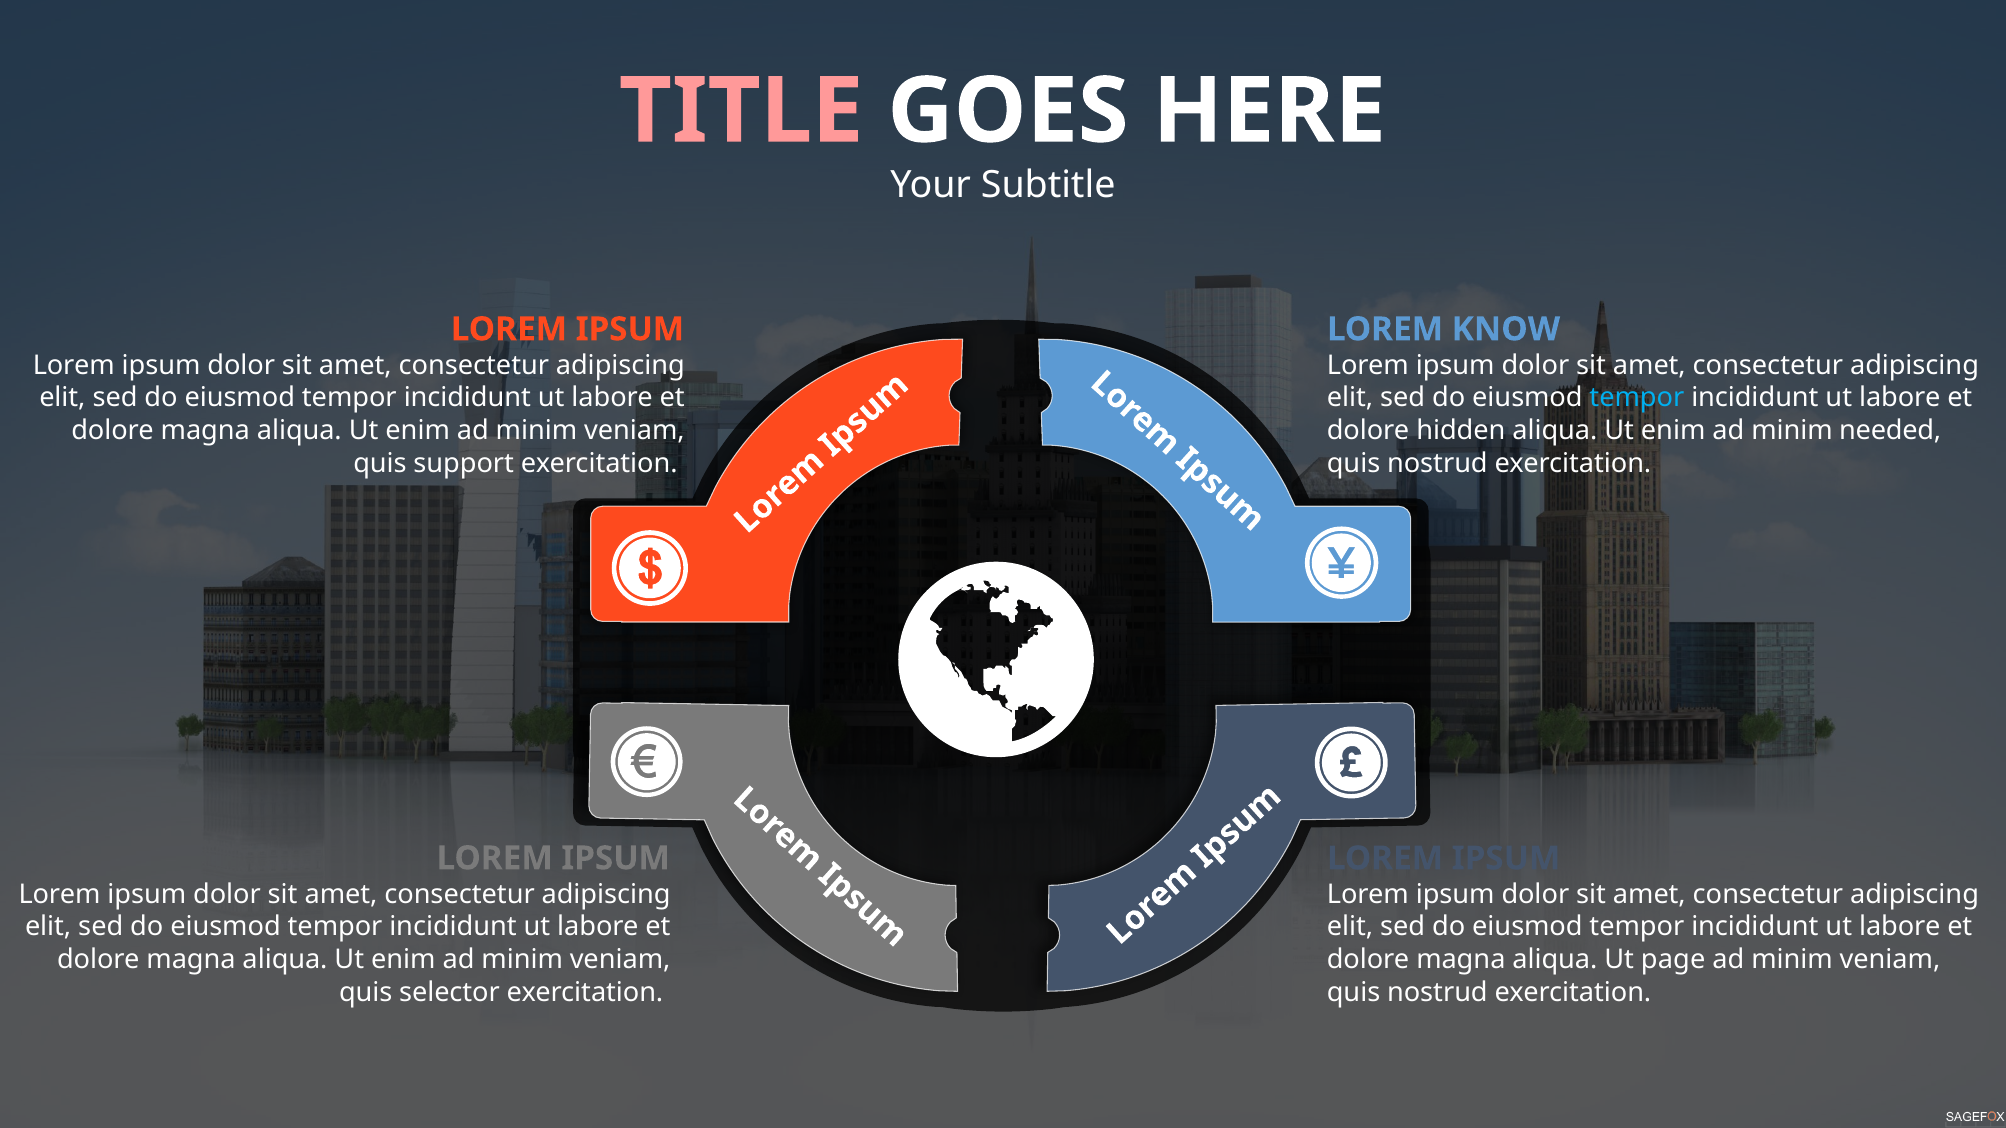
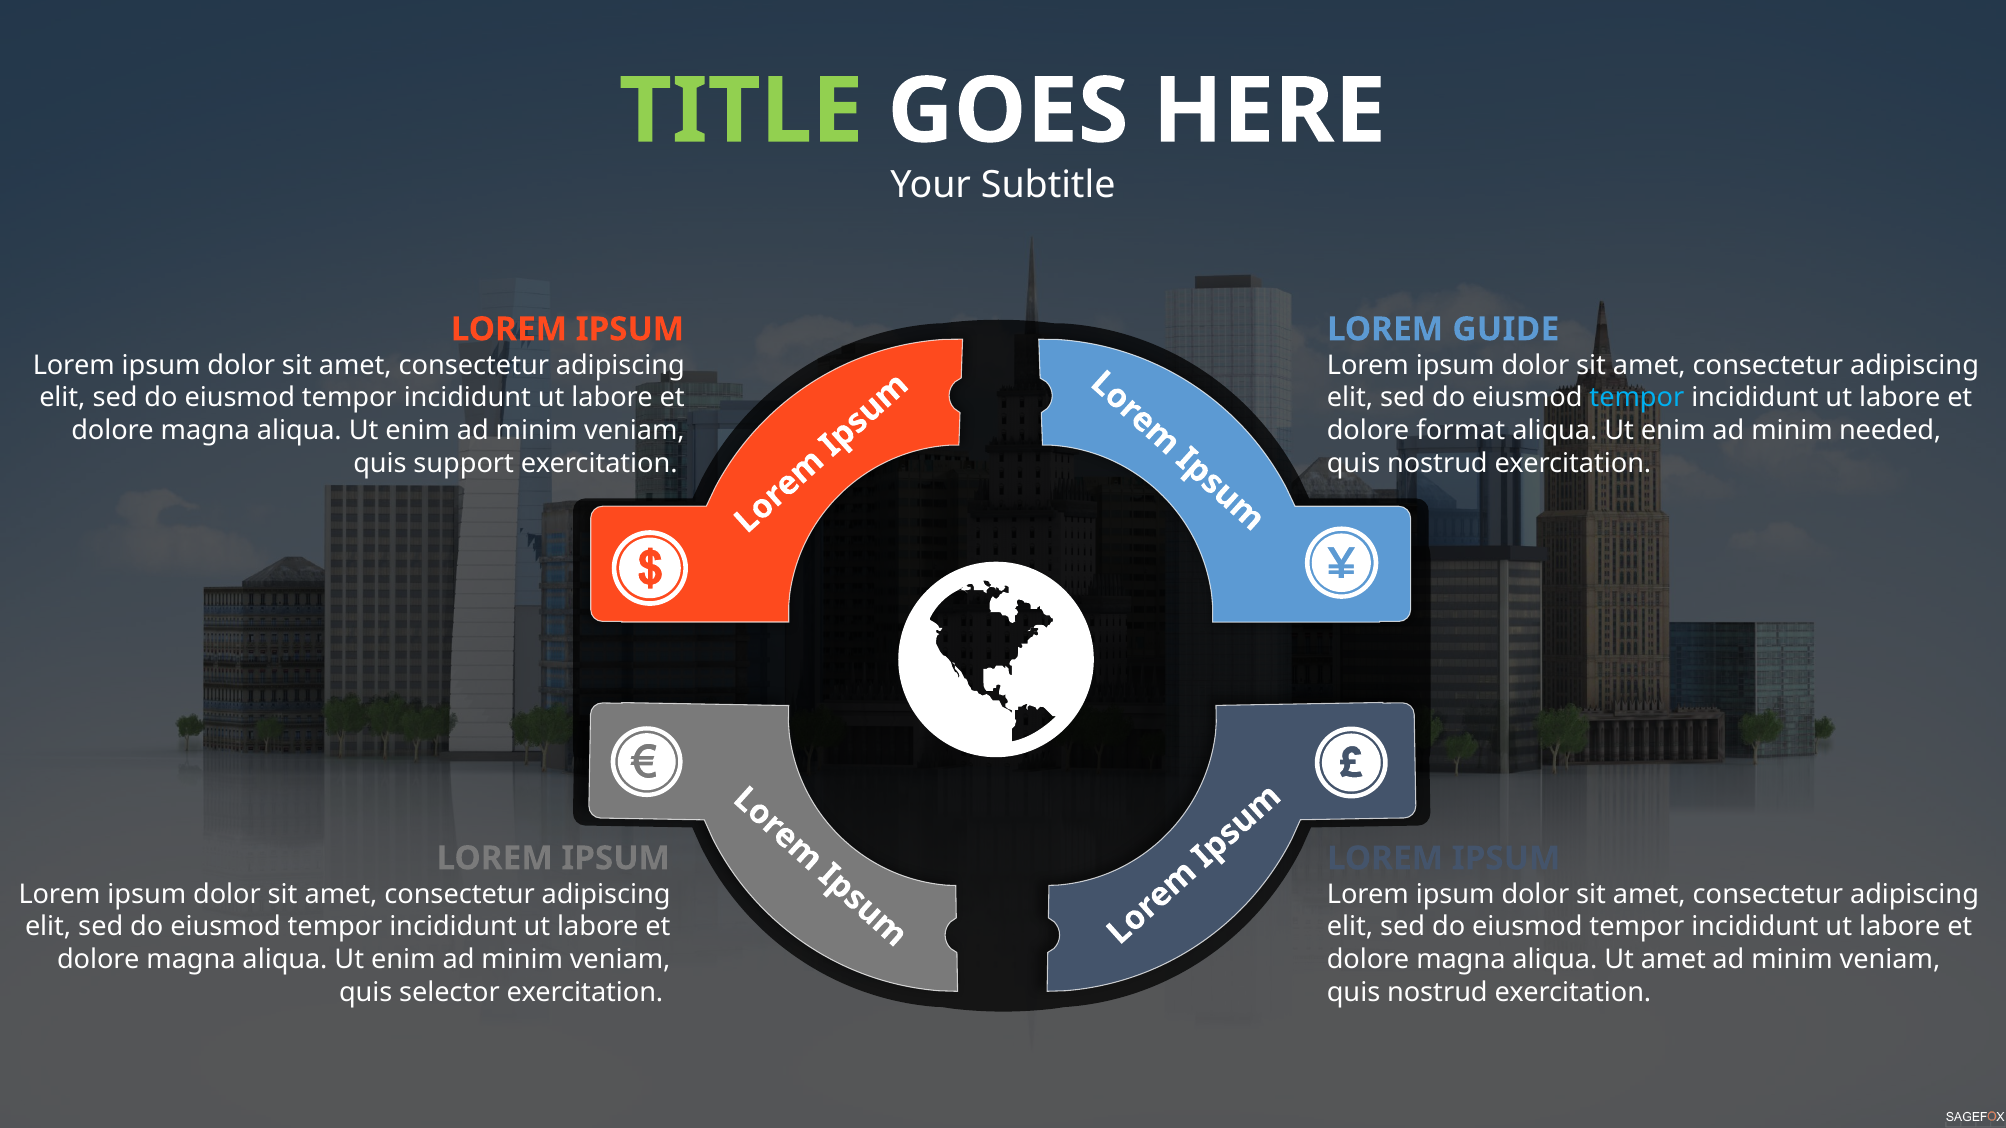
TITLE colour: pink -> light green
KNOW: KNOW -> GUIDE
hidden: hidden -> format
Ut page: page -> amet
